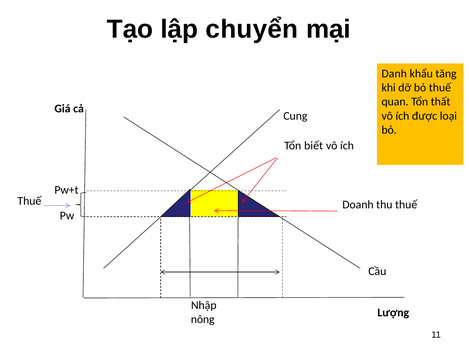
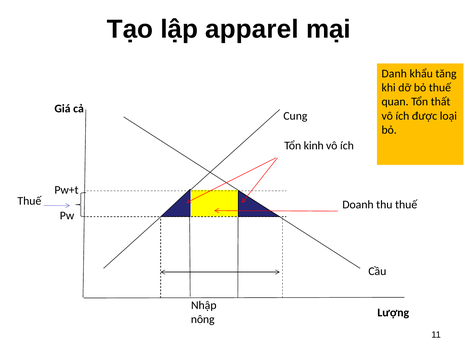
chuyển: chuyển -> apparel
biết: biết -> kinh
